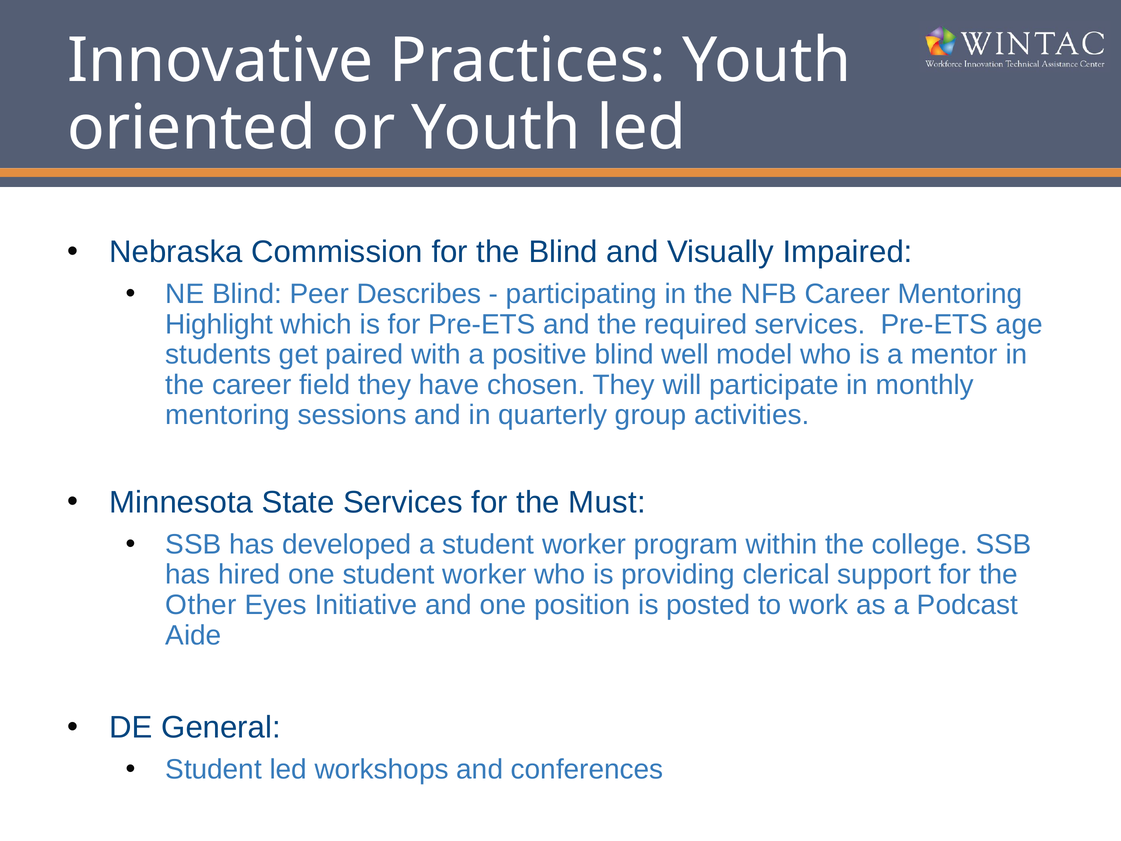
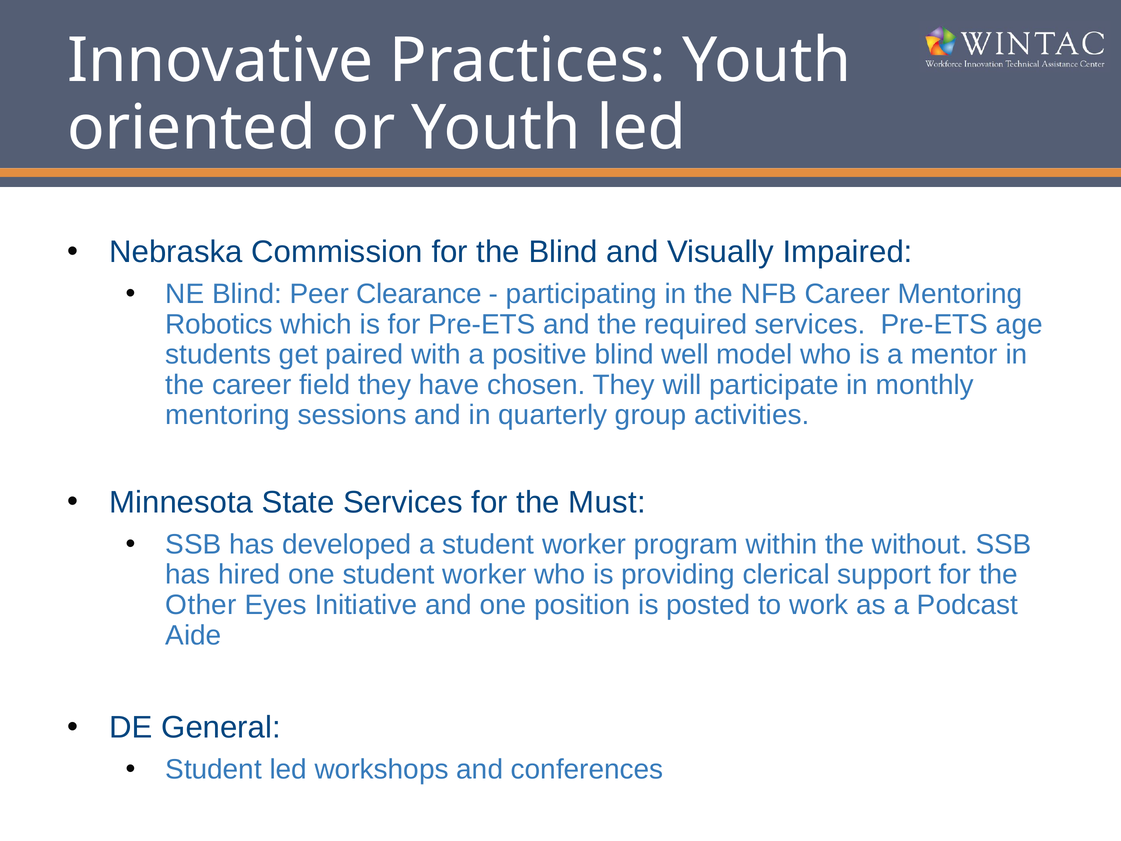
Describes: Describes -> Clearance
Highlight: Highlight -> Robotics
college: college -> without
